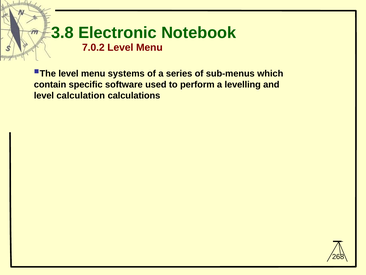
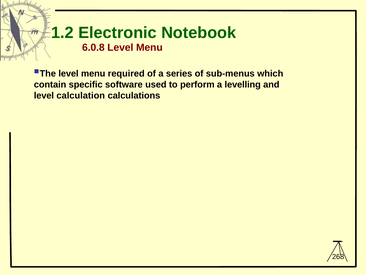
3.8: 3.8 -> 1.2
7.0.2: 7.0.2 -> 6.0.8
systems: systems -> required
